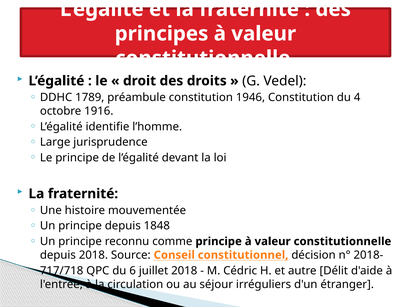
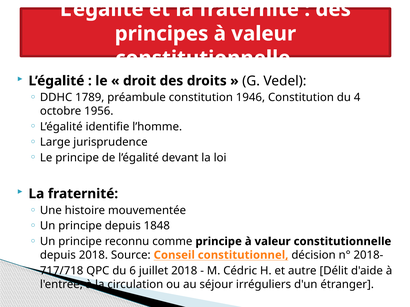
1916: 1916 -> 1956
